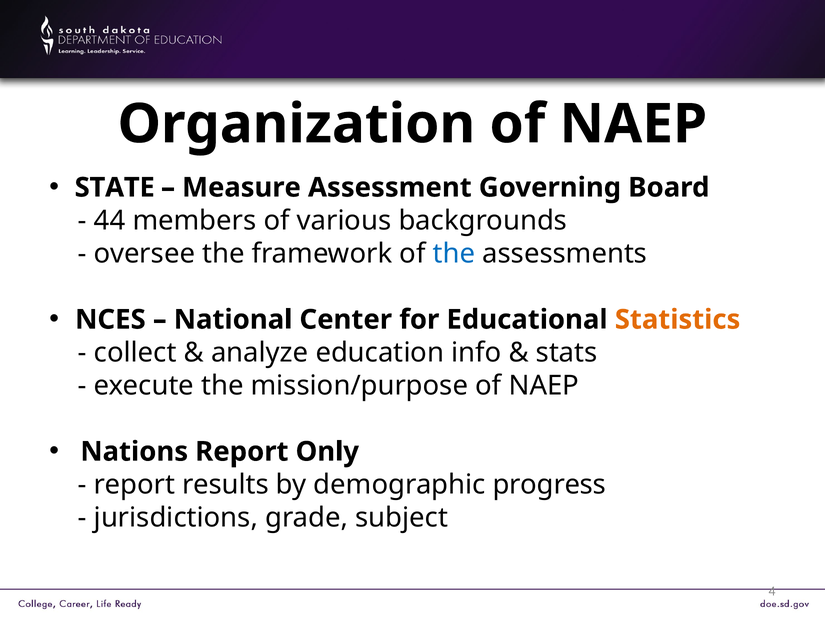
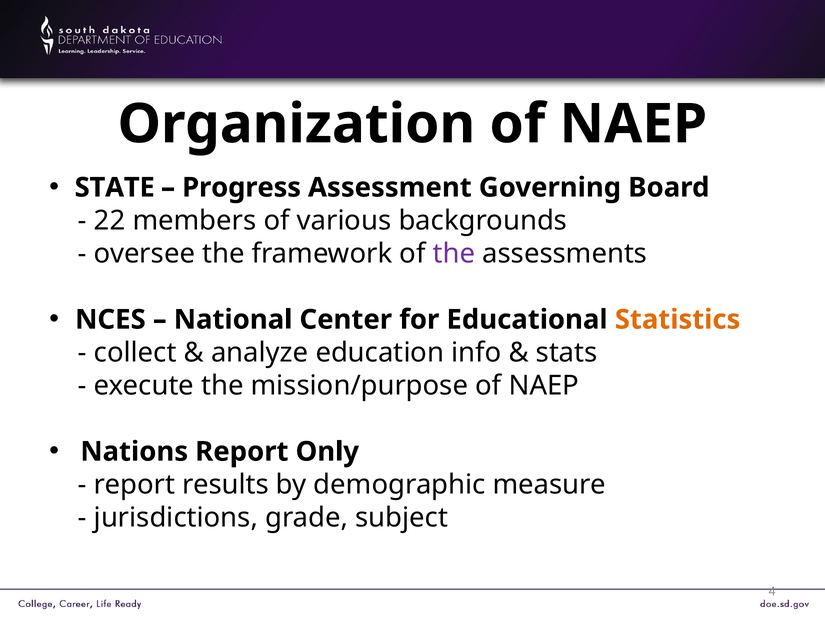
Measure: Measure -> Progress
44: 44 -> 22
the at (454, 253) colour: blue -> purple
progress: progress -> measure
